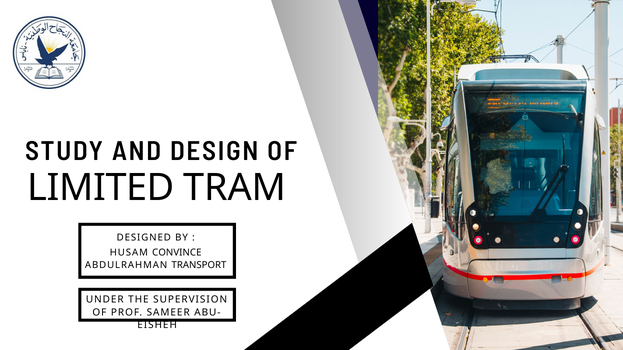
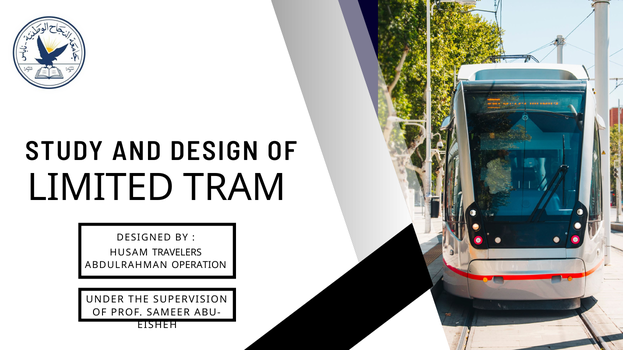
CONVINCE: CONVINCE -> TRAVELERS
TRANSPORT: TRANSPORT -> OPERATION
